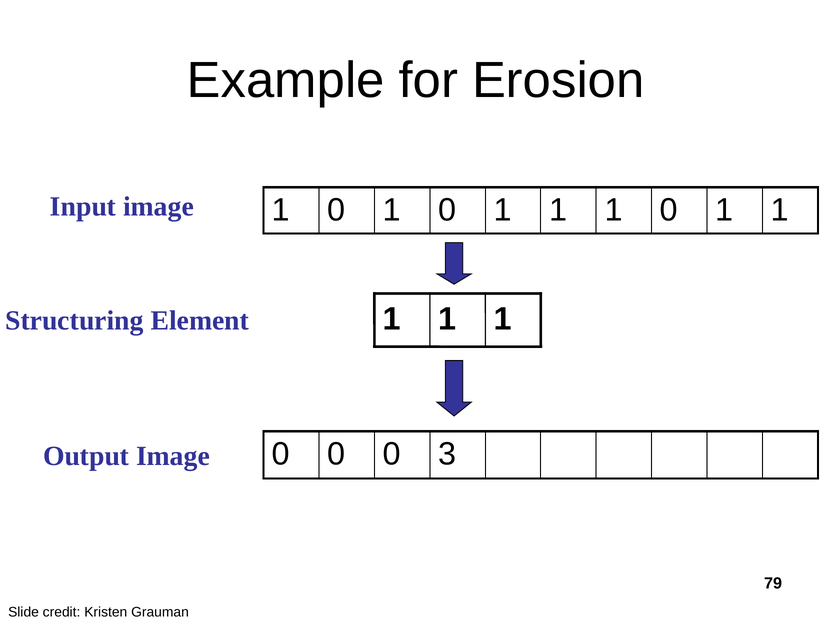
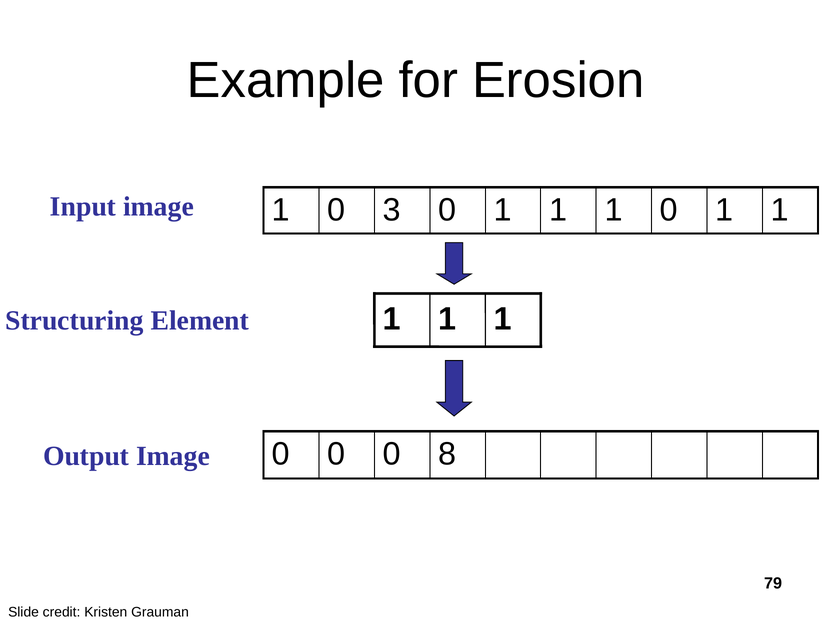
1 at (392, 210): 1 -> 3
3: 3 -> 8
